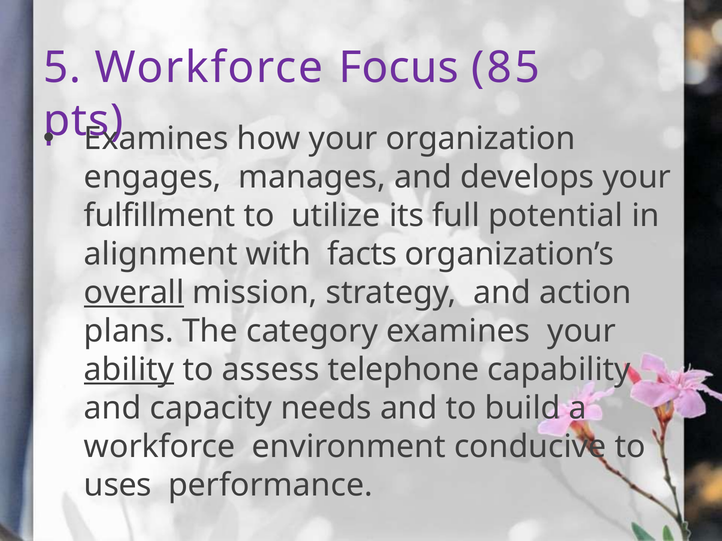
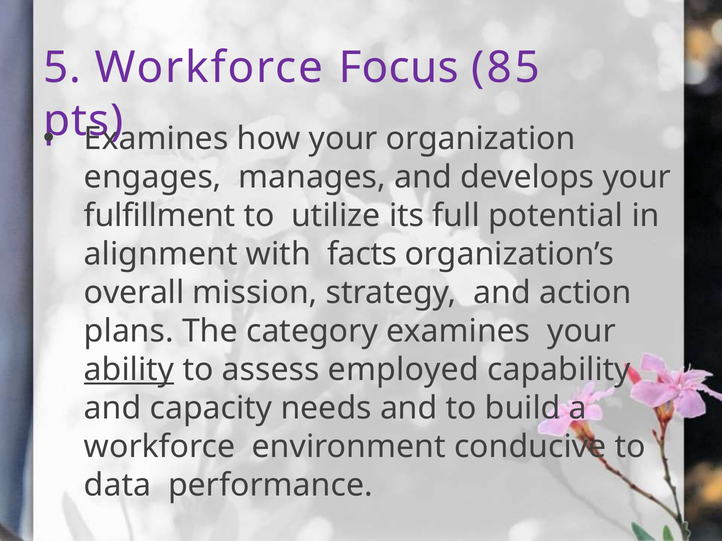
overall underline: present -> none
telephone: telephone -> employed
uses: uses -> data
